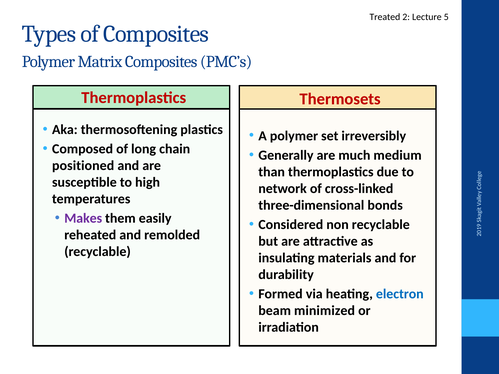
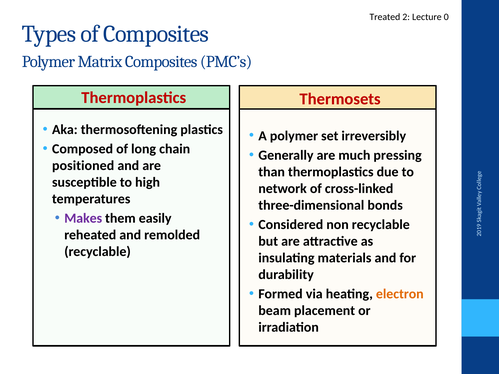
Lecture 5: 5 -> 0
medium: medium -> pressing
electron colour: blue -> orange
minimized: minimized -> placement
